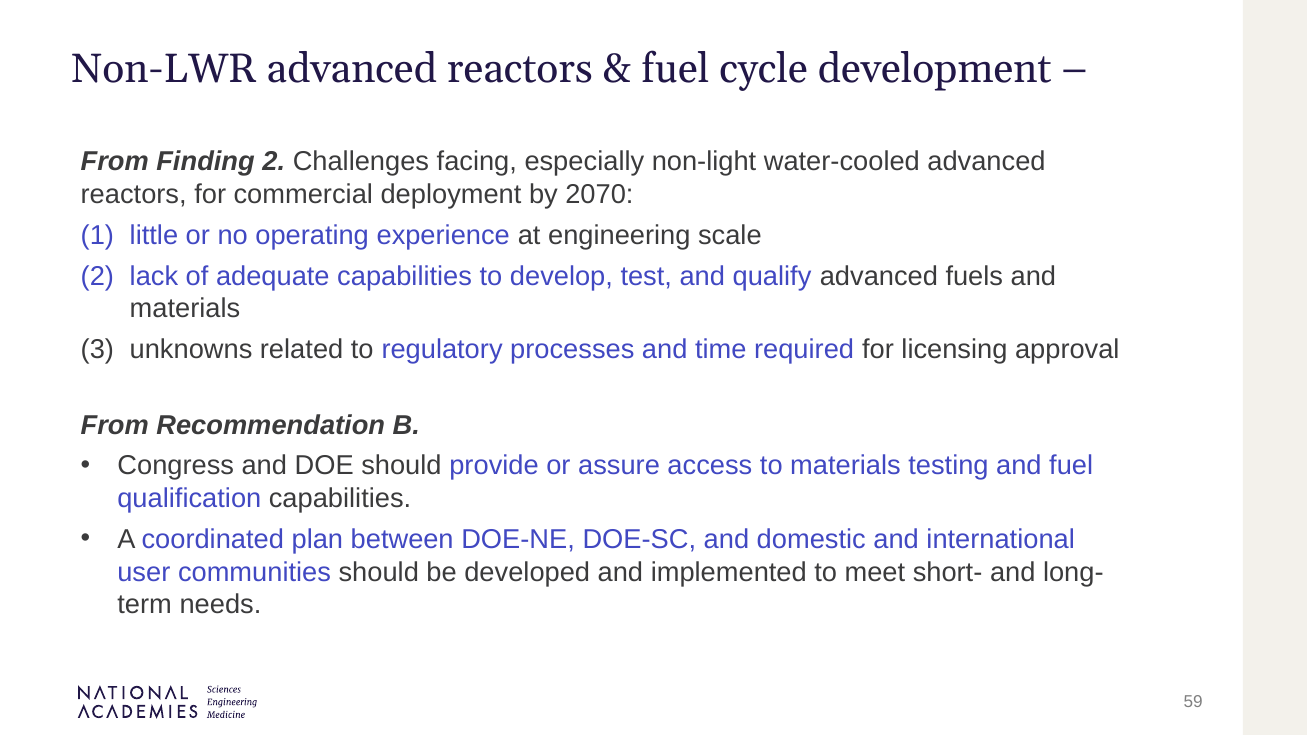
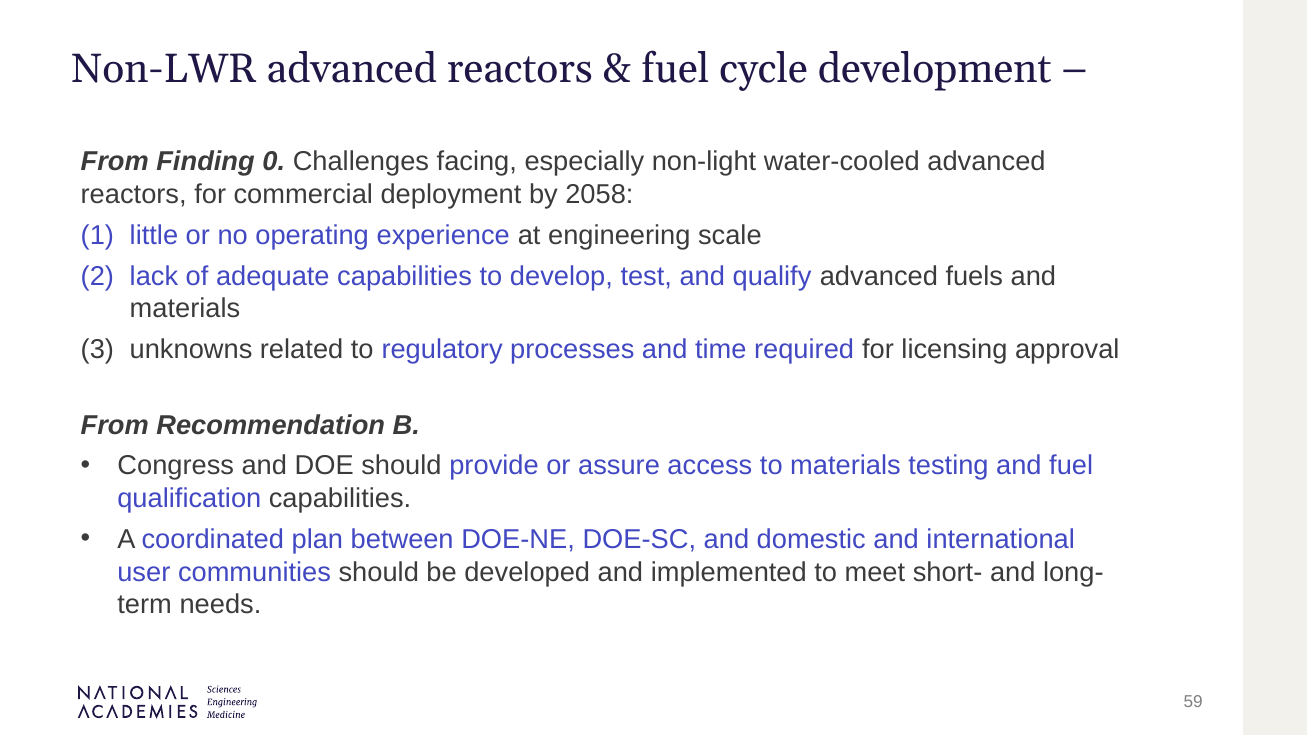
Finding 2: 2 -> 0
2070: 2070 -> 2058
